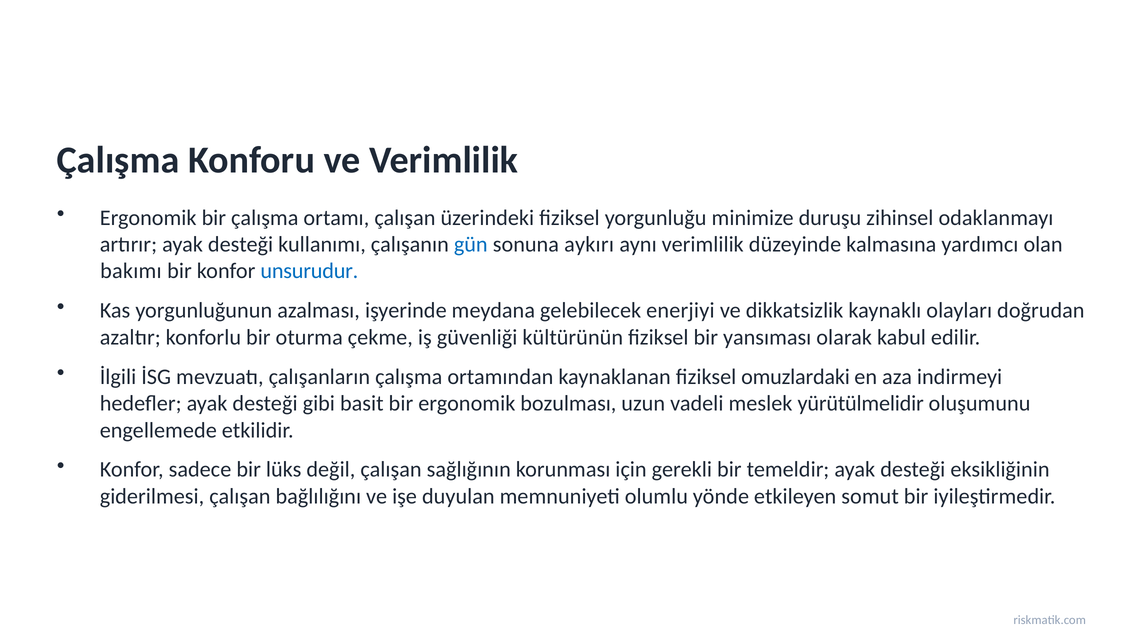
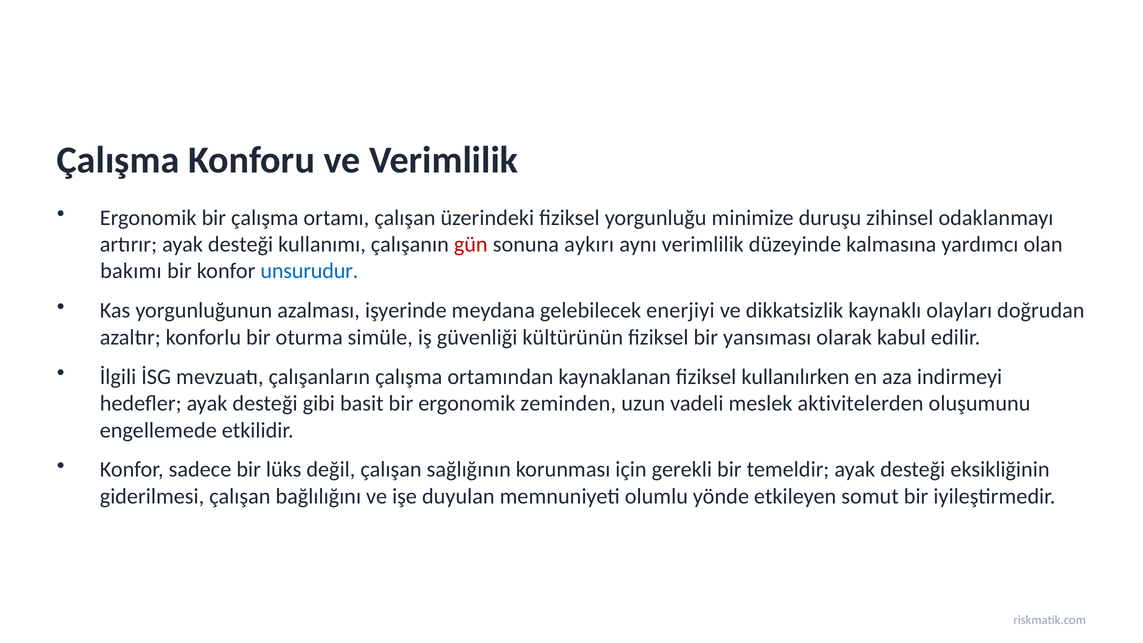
gün colour: blue -> red
çekme: çekme -> simüle
omuzlardaki: omuzlardaki -> kullanılırken
bozulması: bozulması -> zeminden
yürütülmelidir: yürütülmelidir -> aktivitelerden
